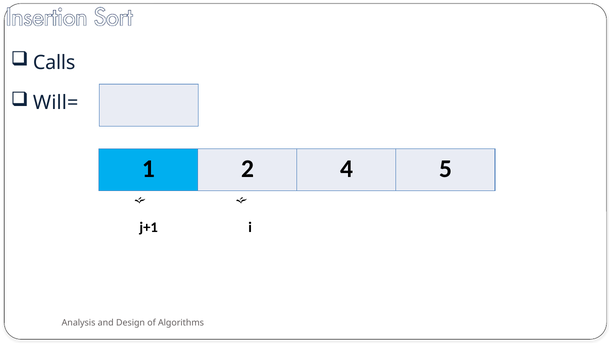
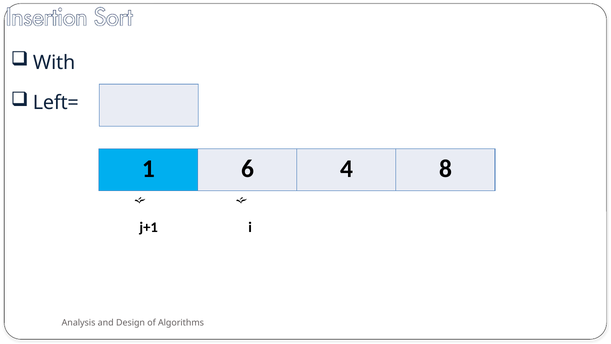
Calls: Calls -> With
Will=: Will= -> Left=
2: 2 -> 6
5: 5 -> 8
